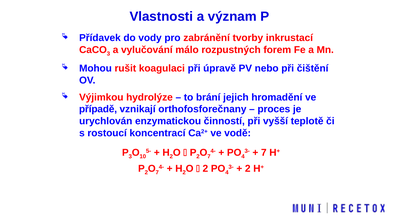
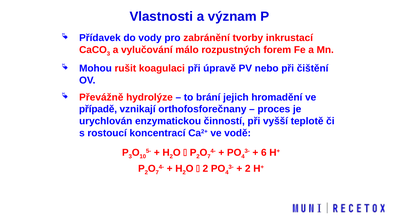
Výjimkou: Výjimkou -> Převážně
7 at (264, 153): 7 -> 6
